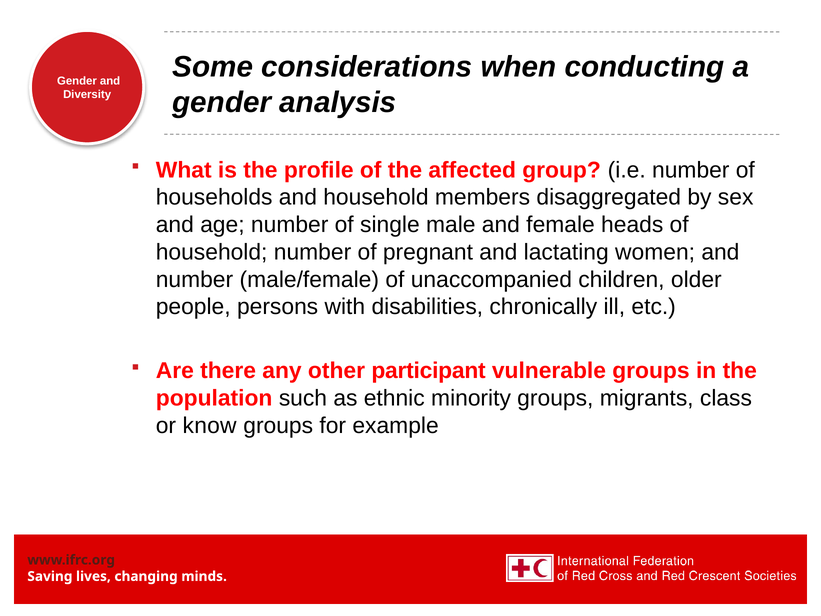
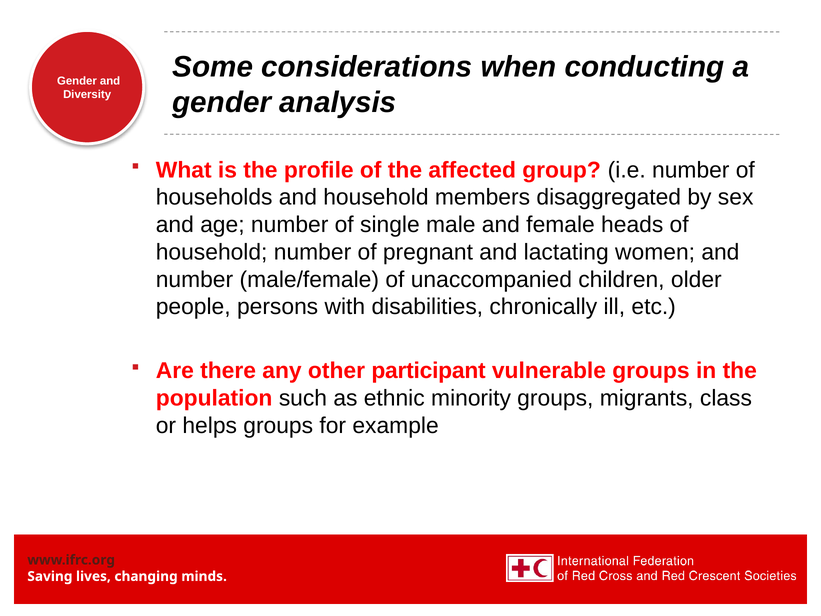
know: know -> helps
